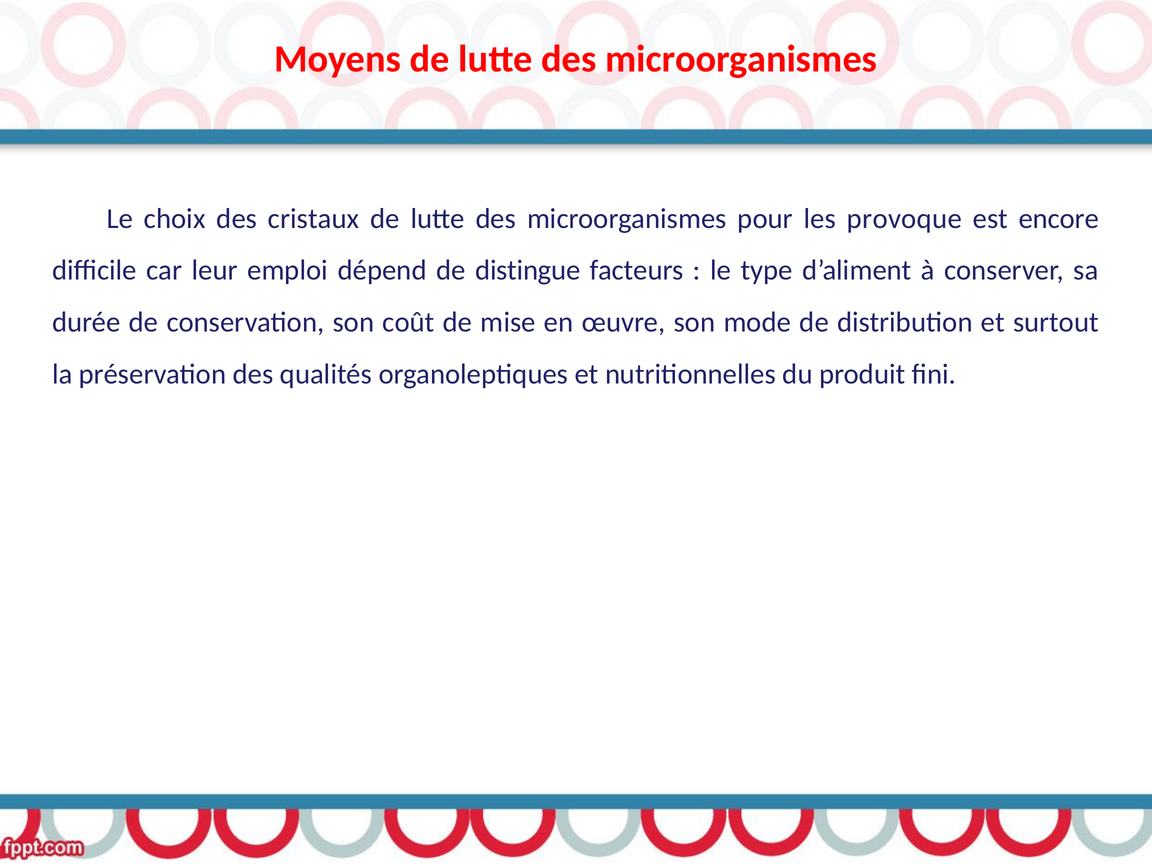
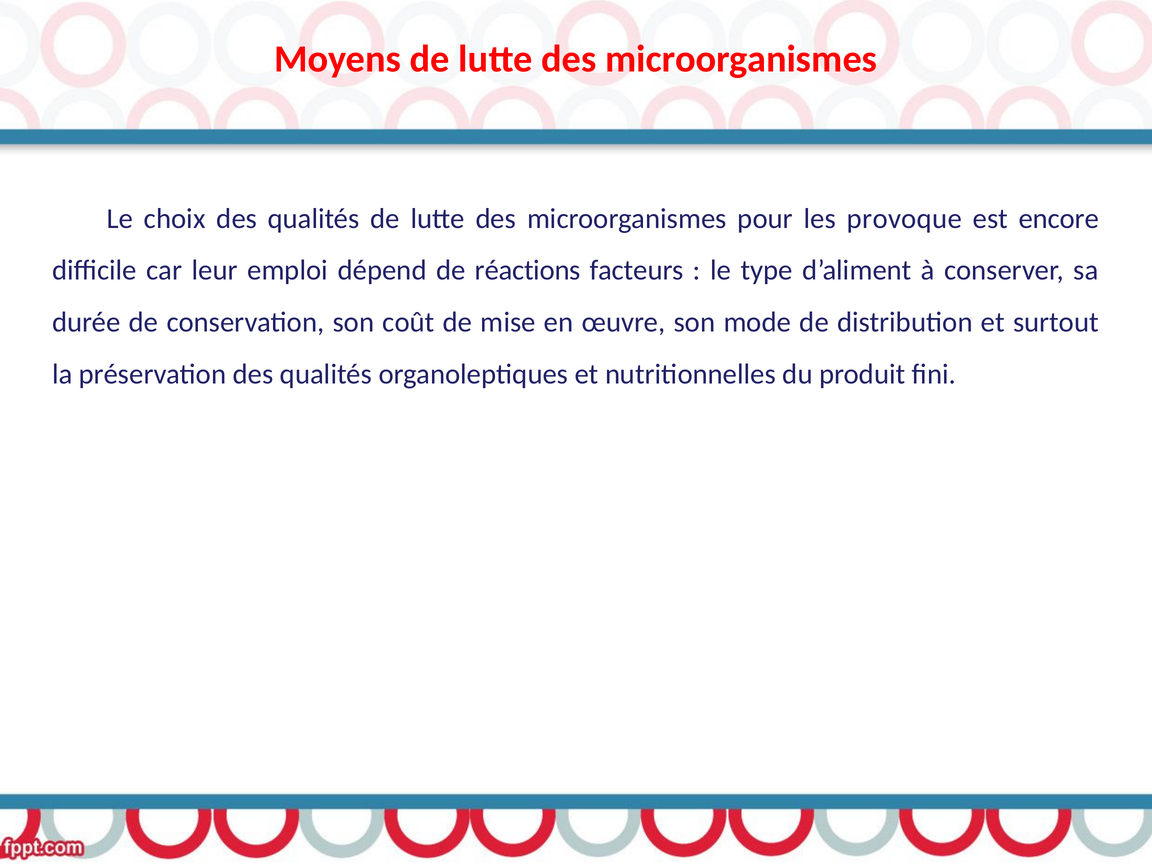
choix des cristaux: cristaux -> qualités
distingue: distingue -> réactions
